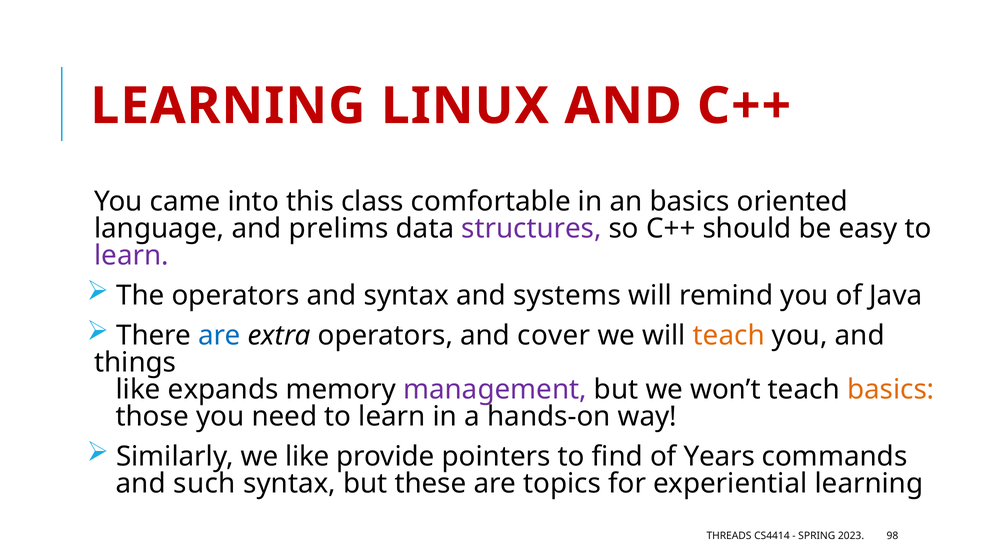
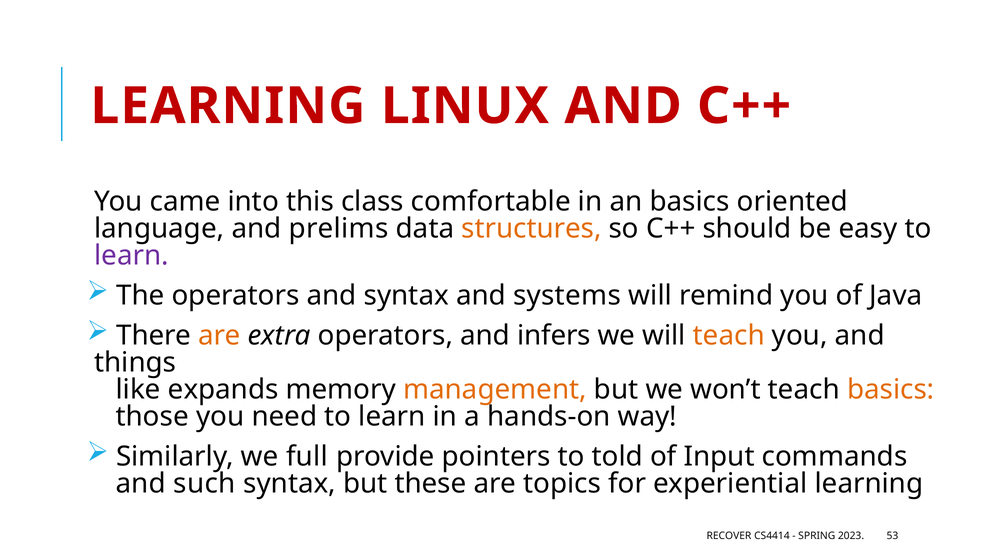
structures colour: purple -> orange
are at (219, 336) colour: blue -> orange
cover: cover -> infers
management colour: purple -> orange
we like: like -> full
find: find -> told
Years: Years -> Input
THREADS: THREADS -> RECOVER
98: 98 -> 53
